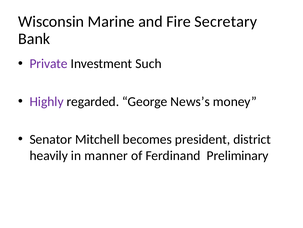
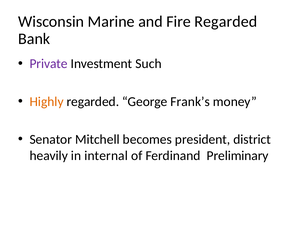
Fire Secretary: Secretary -> Regarded
Highly colour: purple -> orange
News’s: News’s -> Frank’s
manner: manner -> internal
